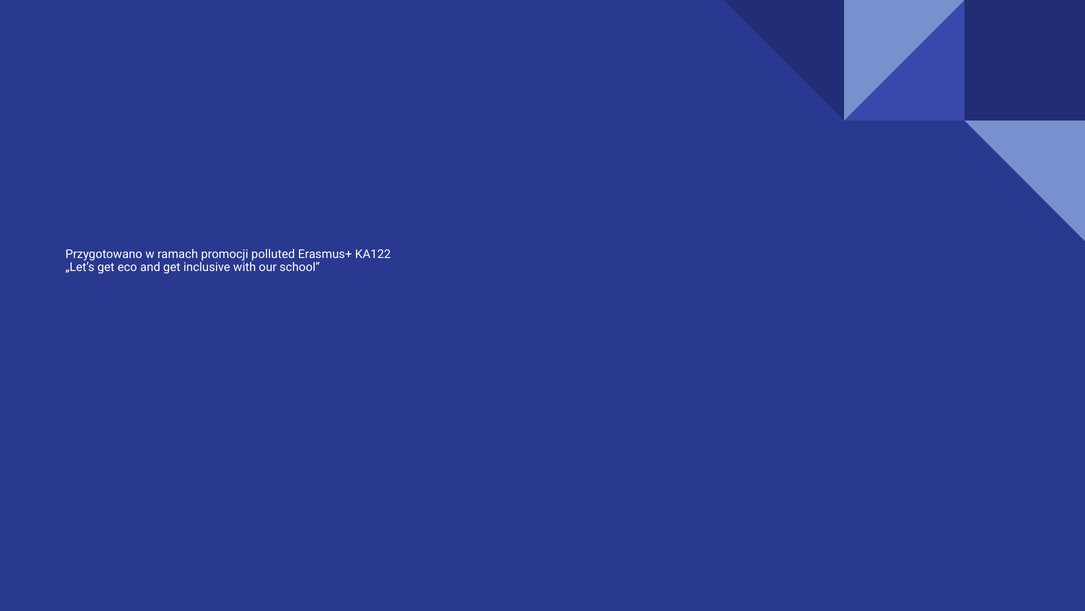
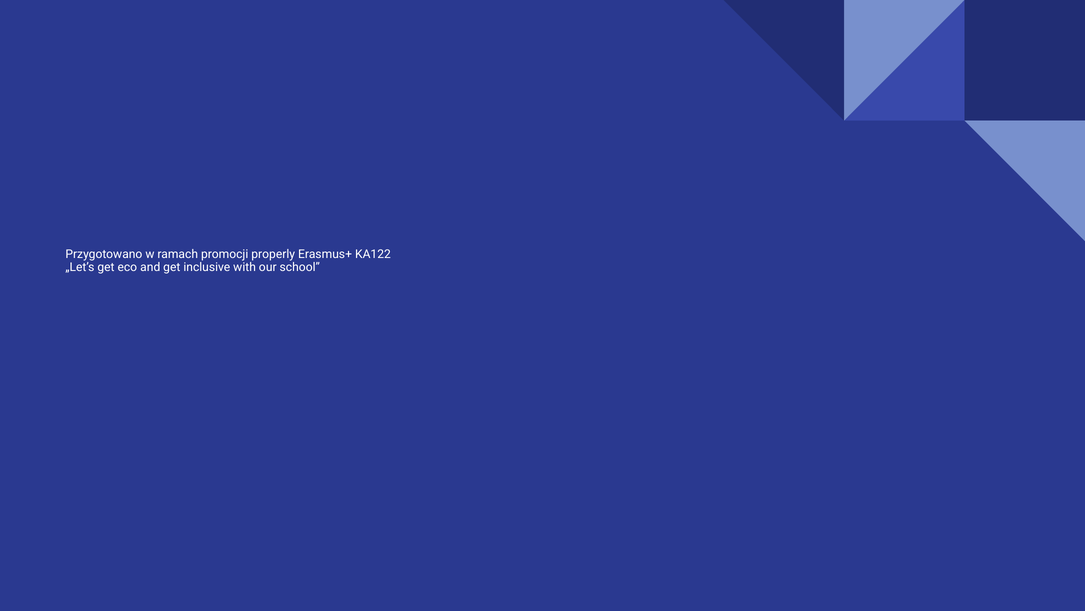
polluted: polluted -> properly
